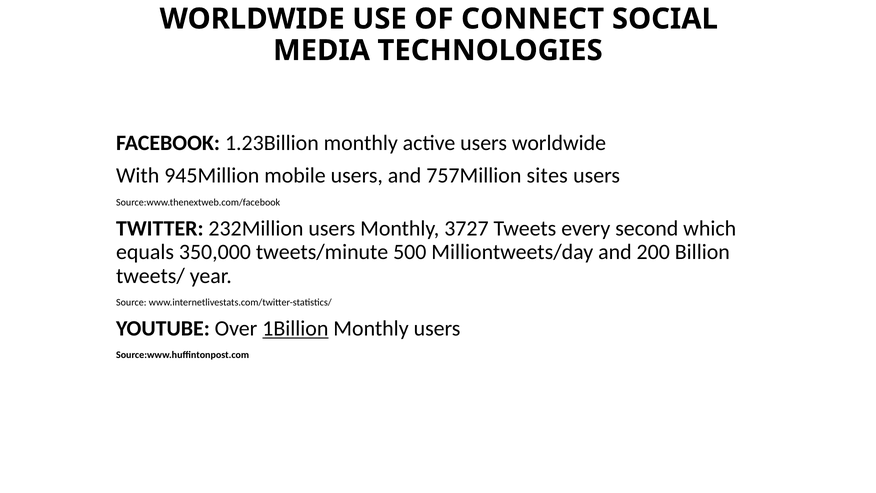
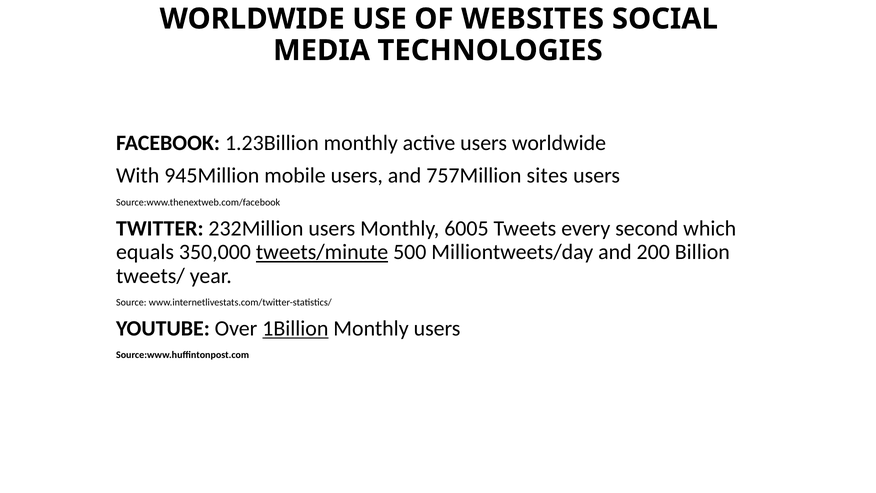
CONNECT: CONNECT -> WEBSITES
3727: 3727 -> 6005
tweets/minute underline: none -> present
